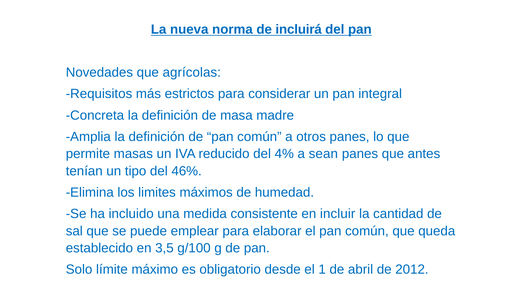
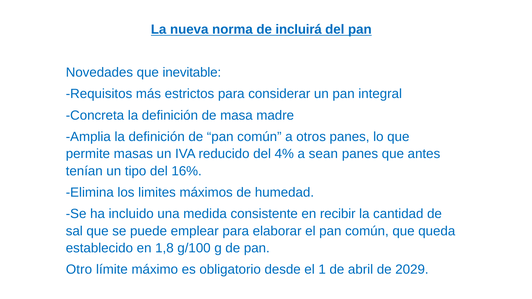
agrícolas: agrícolas -> inevitable
46%: 46% -> 16%
incluir: incluir -> recibir
3,5: 3,5 -> 1,8
Solo: Solo -> Otro
2012: 2012 -> 2029
